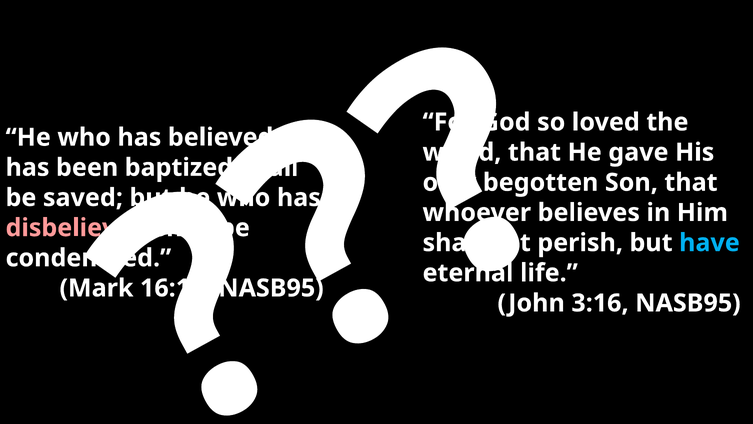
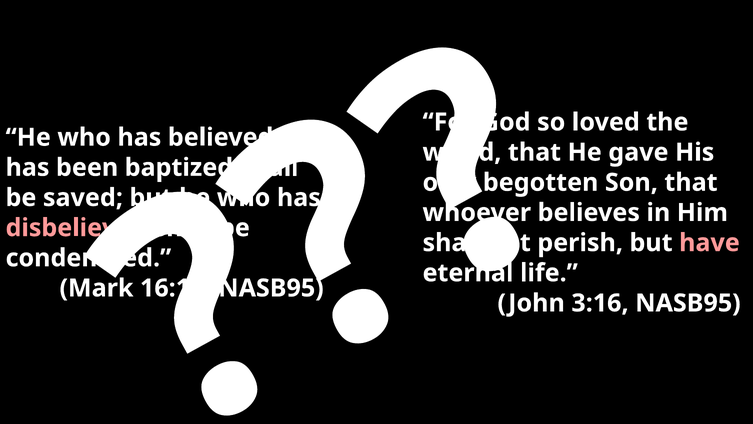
have colour: light blue -> pink
